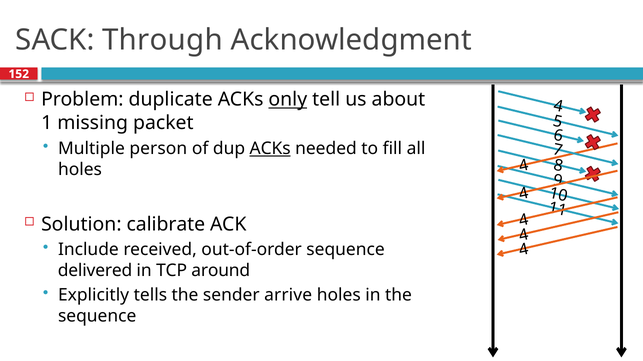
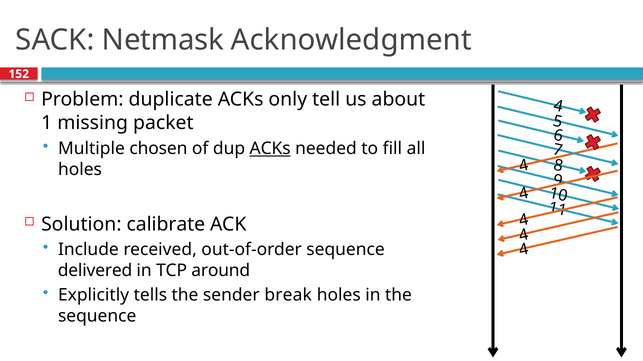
Through: Through -> Netmask
only underline: present -> none
person: person -> chosen
arrive: arrive -> break
